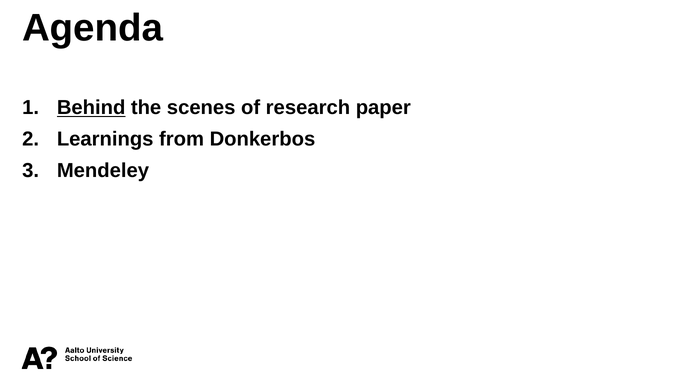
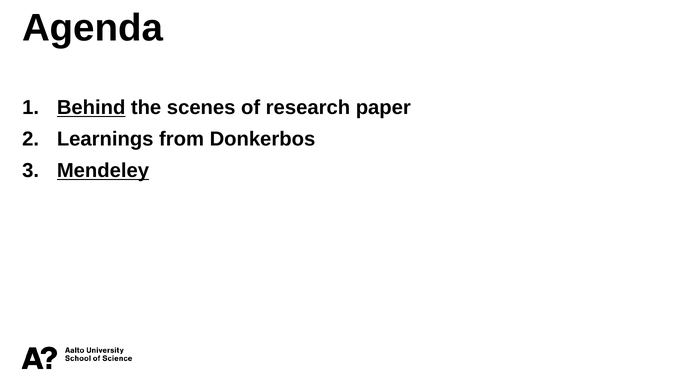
Mendeley underline: none -> present
